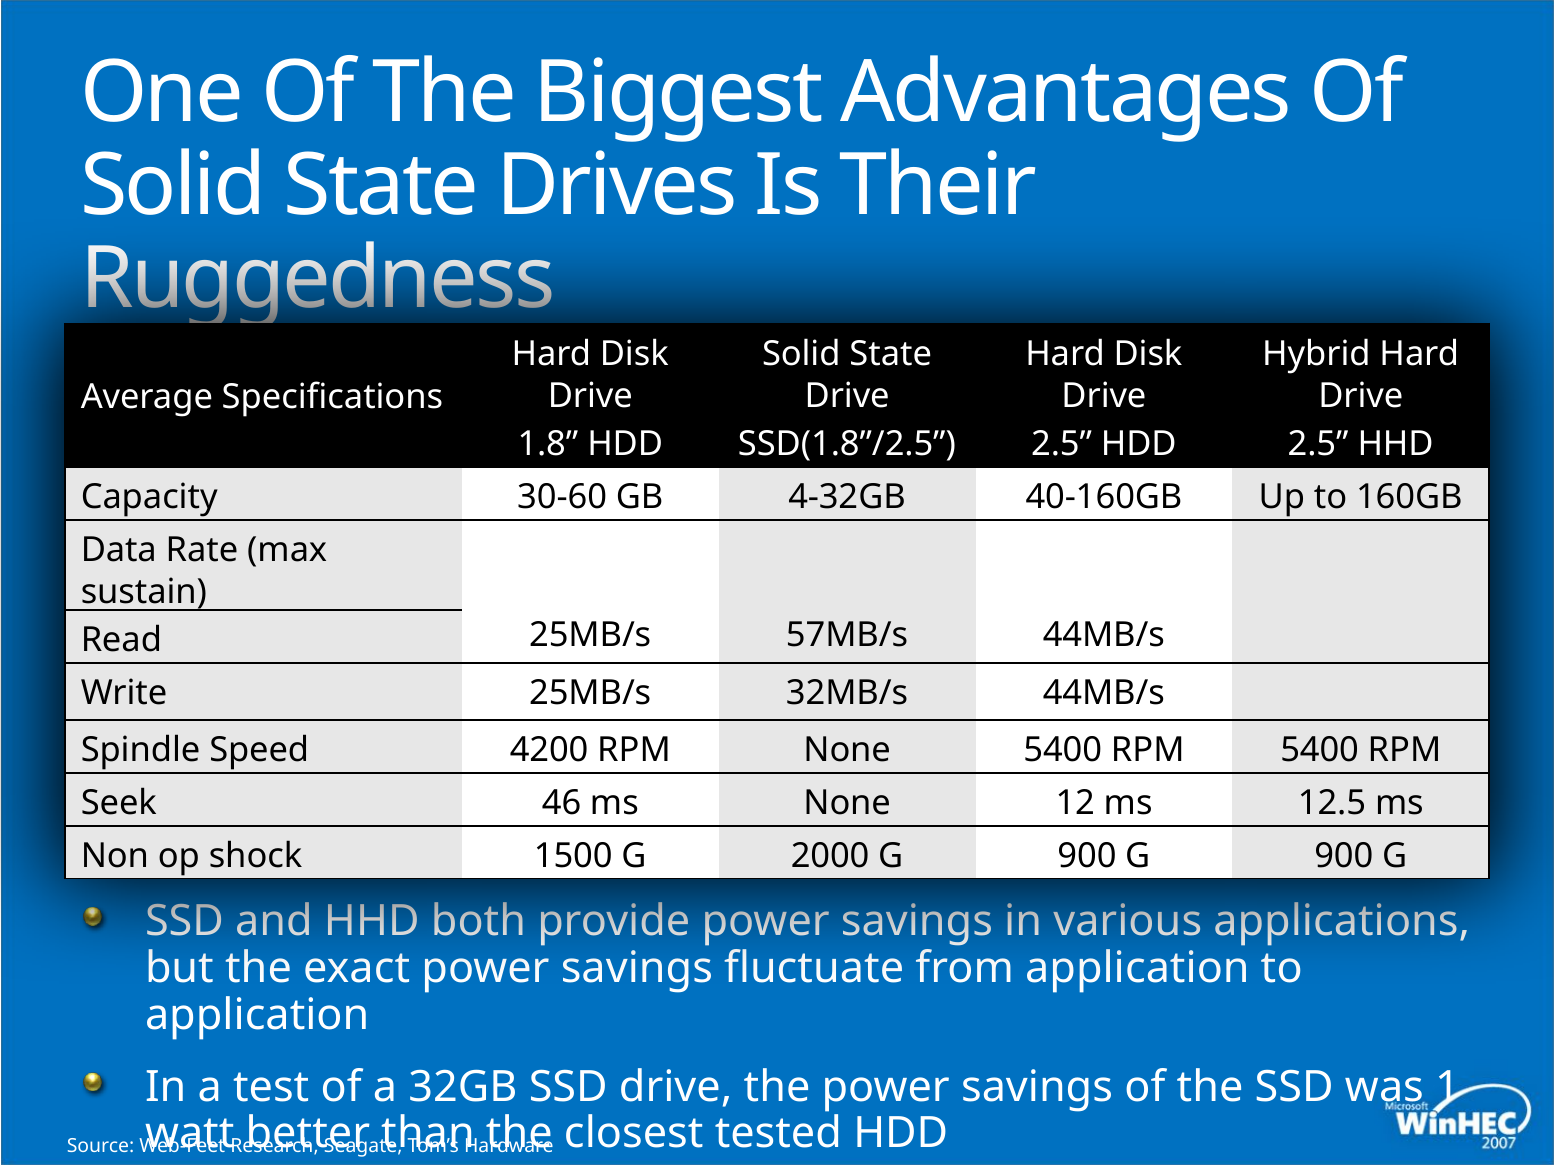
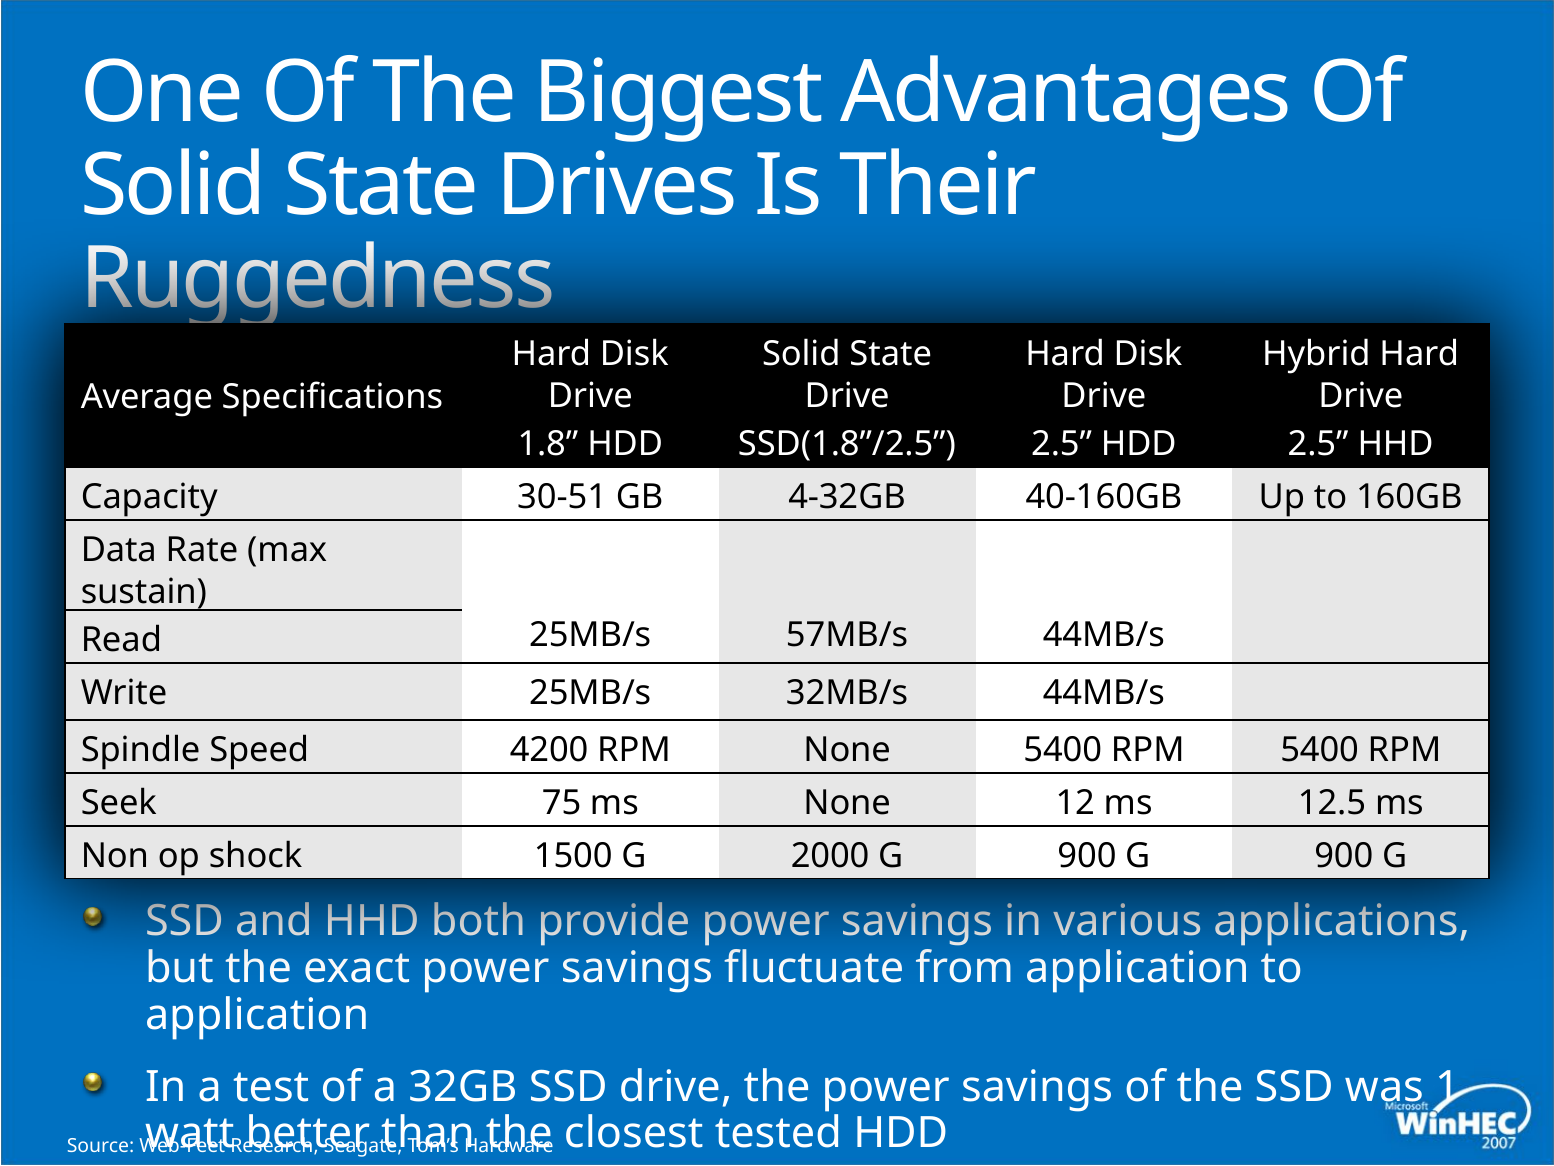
30-60: 30-60 -> 30-51
46: 46 -> 75
